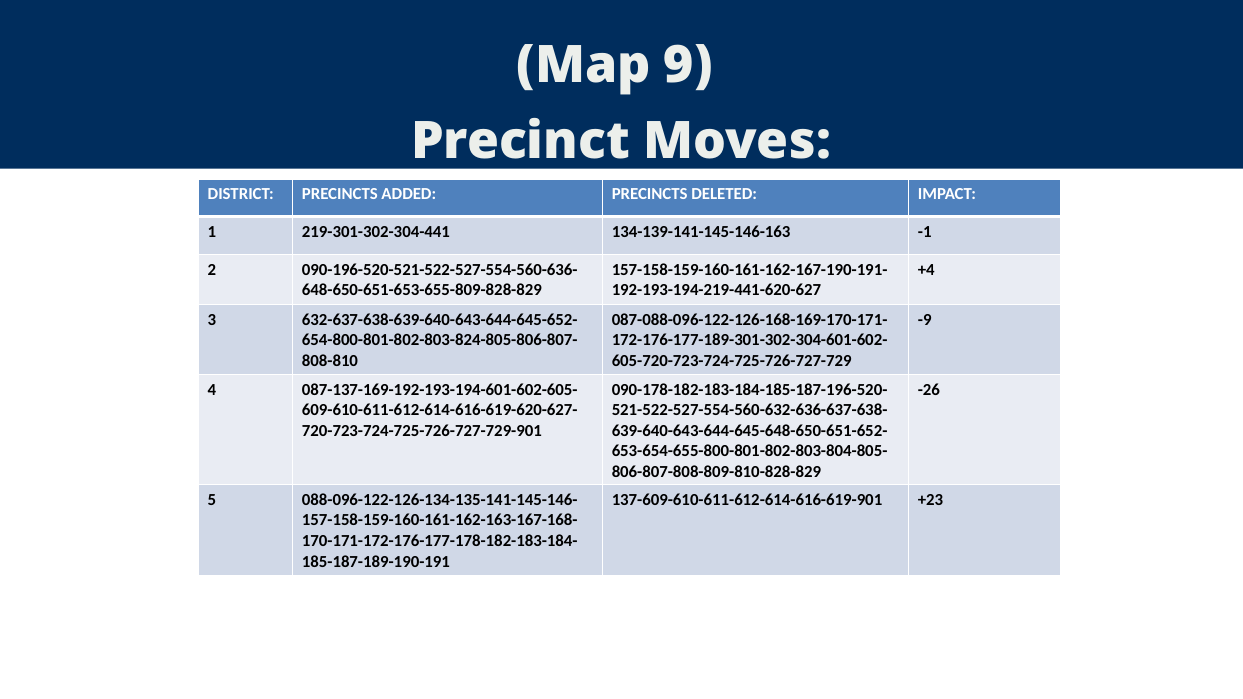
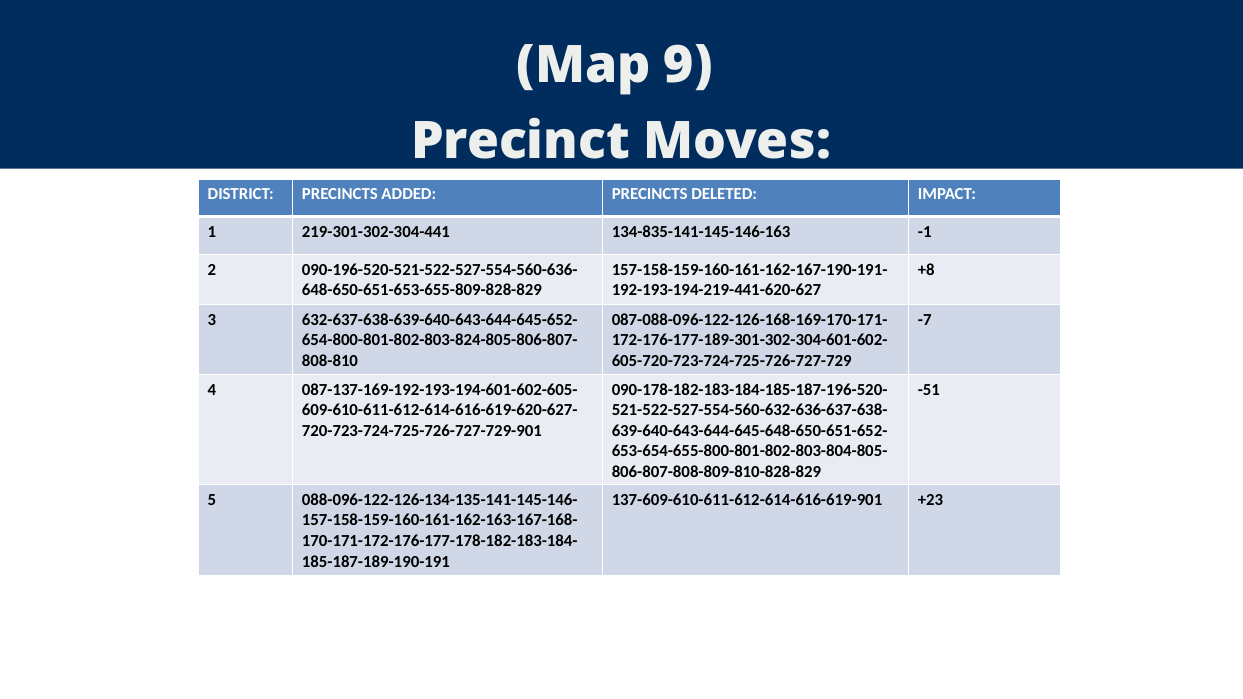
134-139-141-145-146-163: 134-139-141-145-146-163 -> 134-835-141-145-146-163
+4: +4 -> +8
-9: -9 -> -7
-26: -26 -> -51
